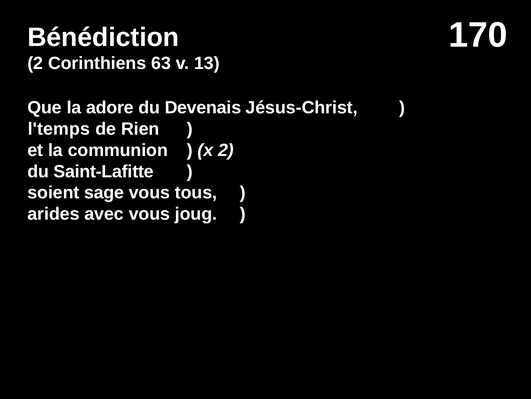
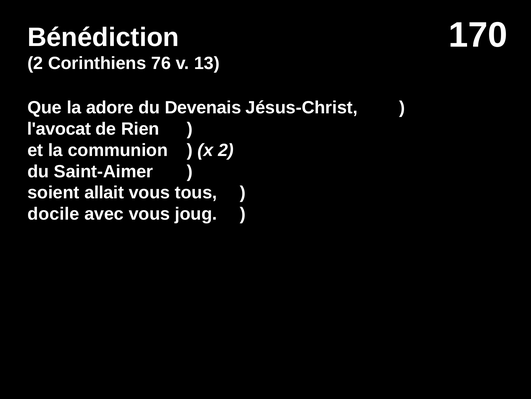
63: 63 -> 76
l'temps: l'temps -> l'avocat
Saint-Lafitte: Saint-Lafitte -> Saint-Aimer
sage: sage -> allait
arides: arides -> docile
